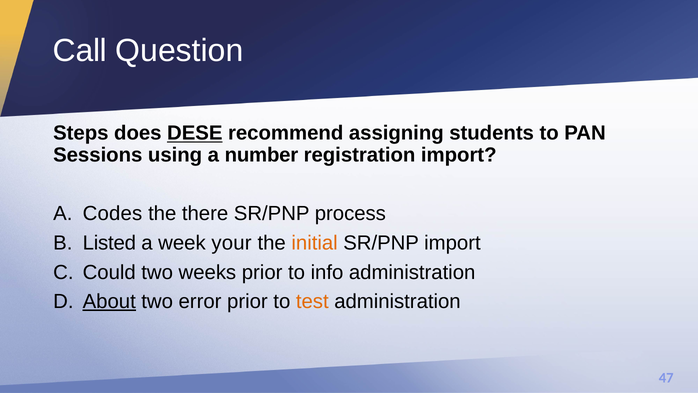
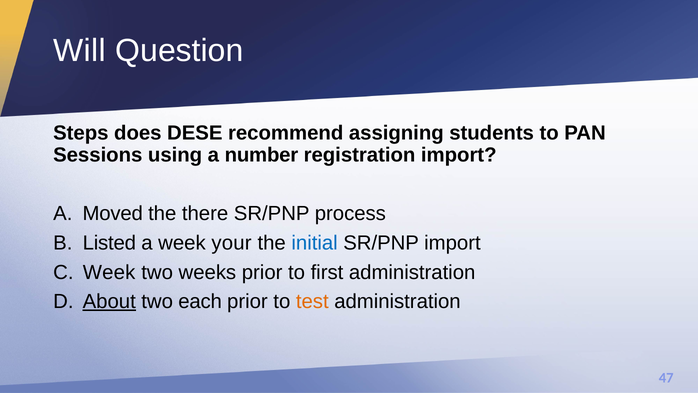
Call: Call -> Will
DESE underline: present -> none
Codes: Codes -> Moved
initial colour: orange -> blue
Could at (109, 272): Could -> Week
info: info -> first
error: error -> each
